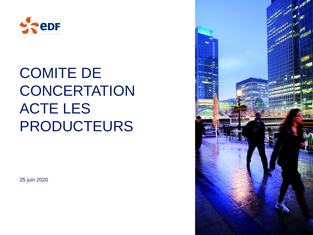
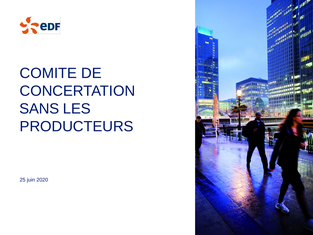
ACTE: ACTE -> SANS
